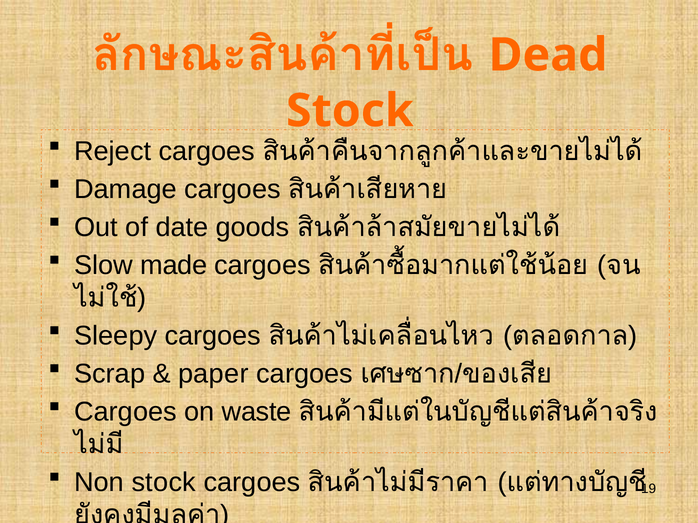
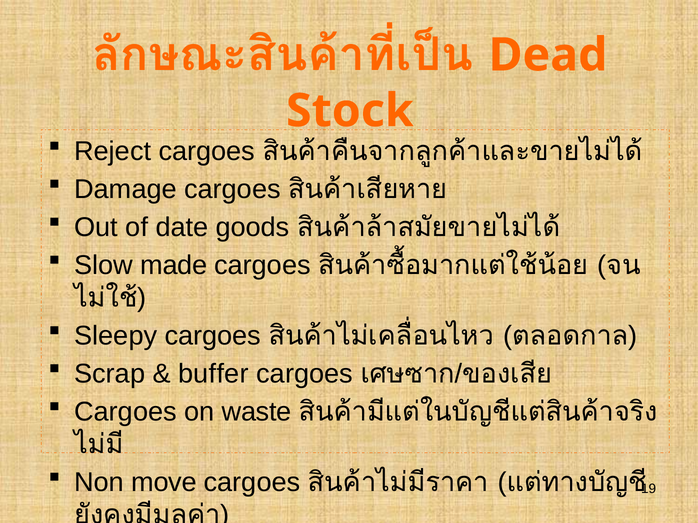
paper: paper -> buffer
Non stock: stock -> move
